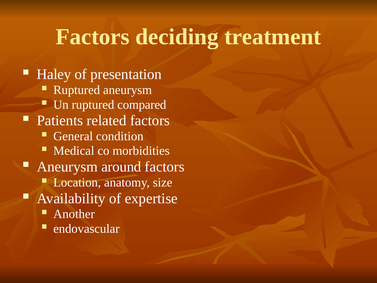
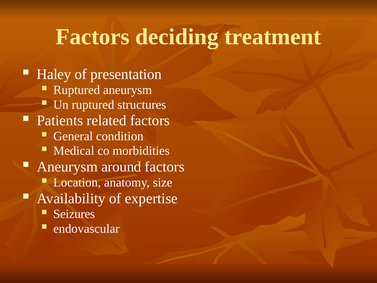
compared: compared -> structures
Another: Another -> Seizures
